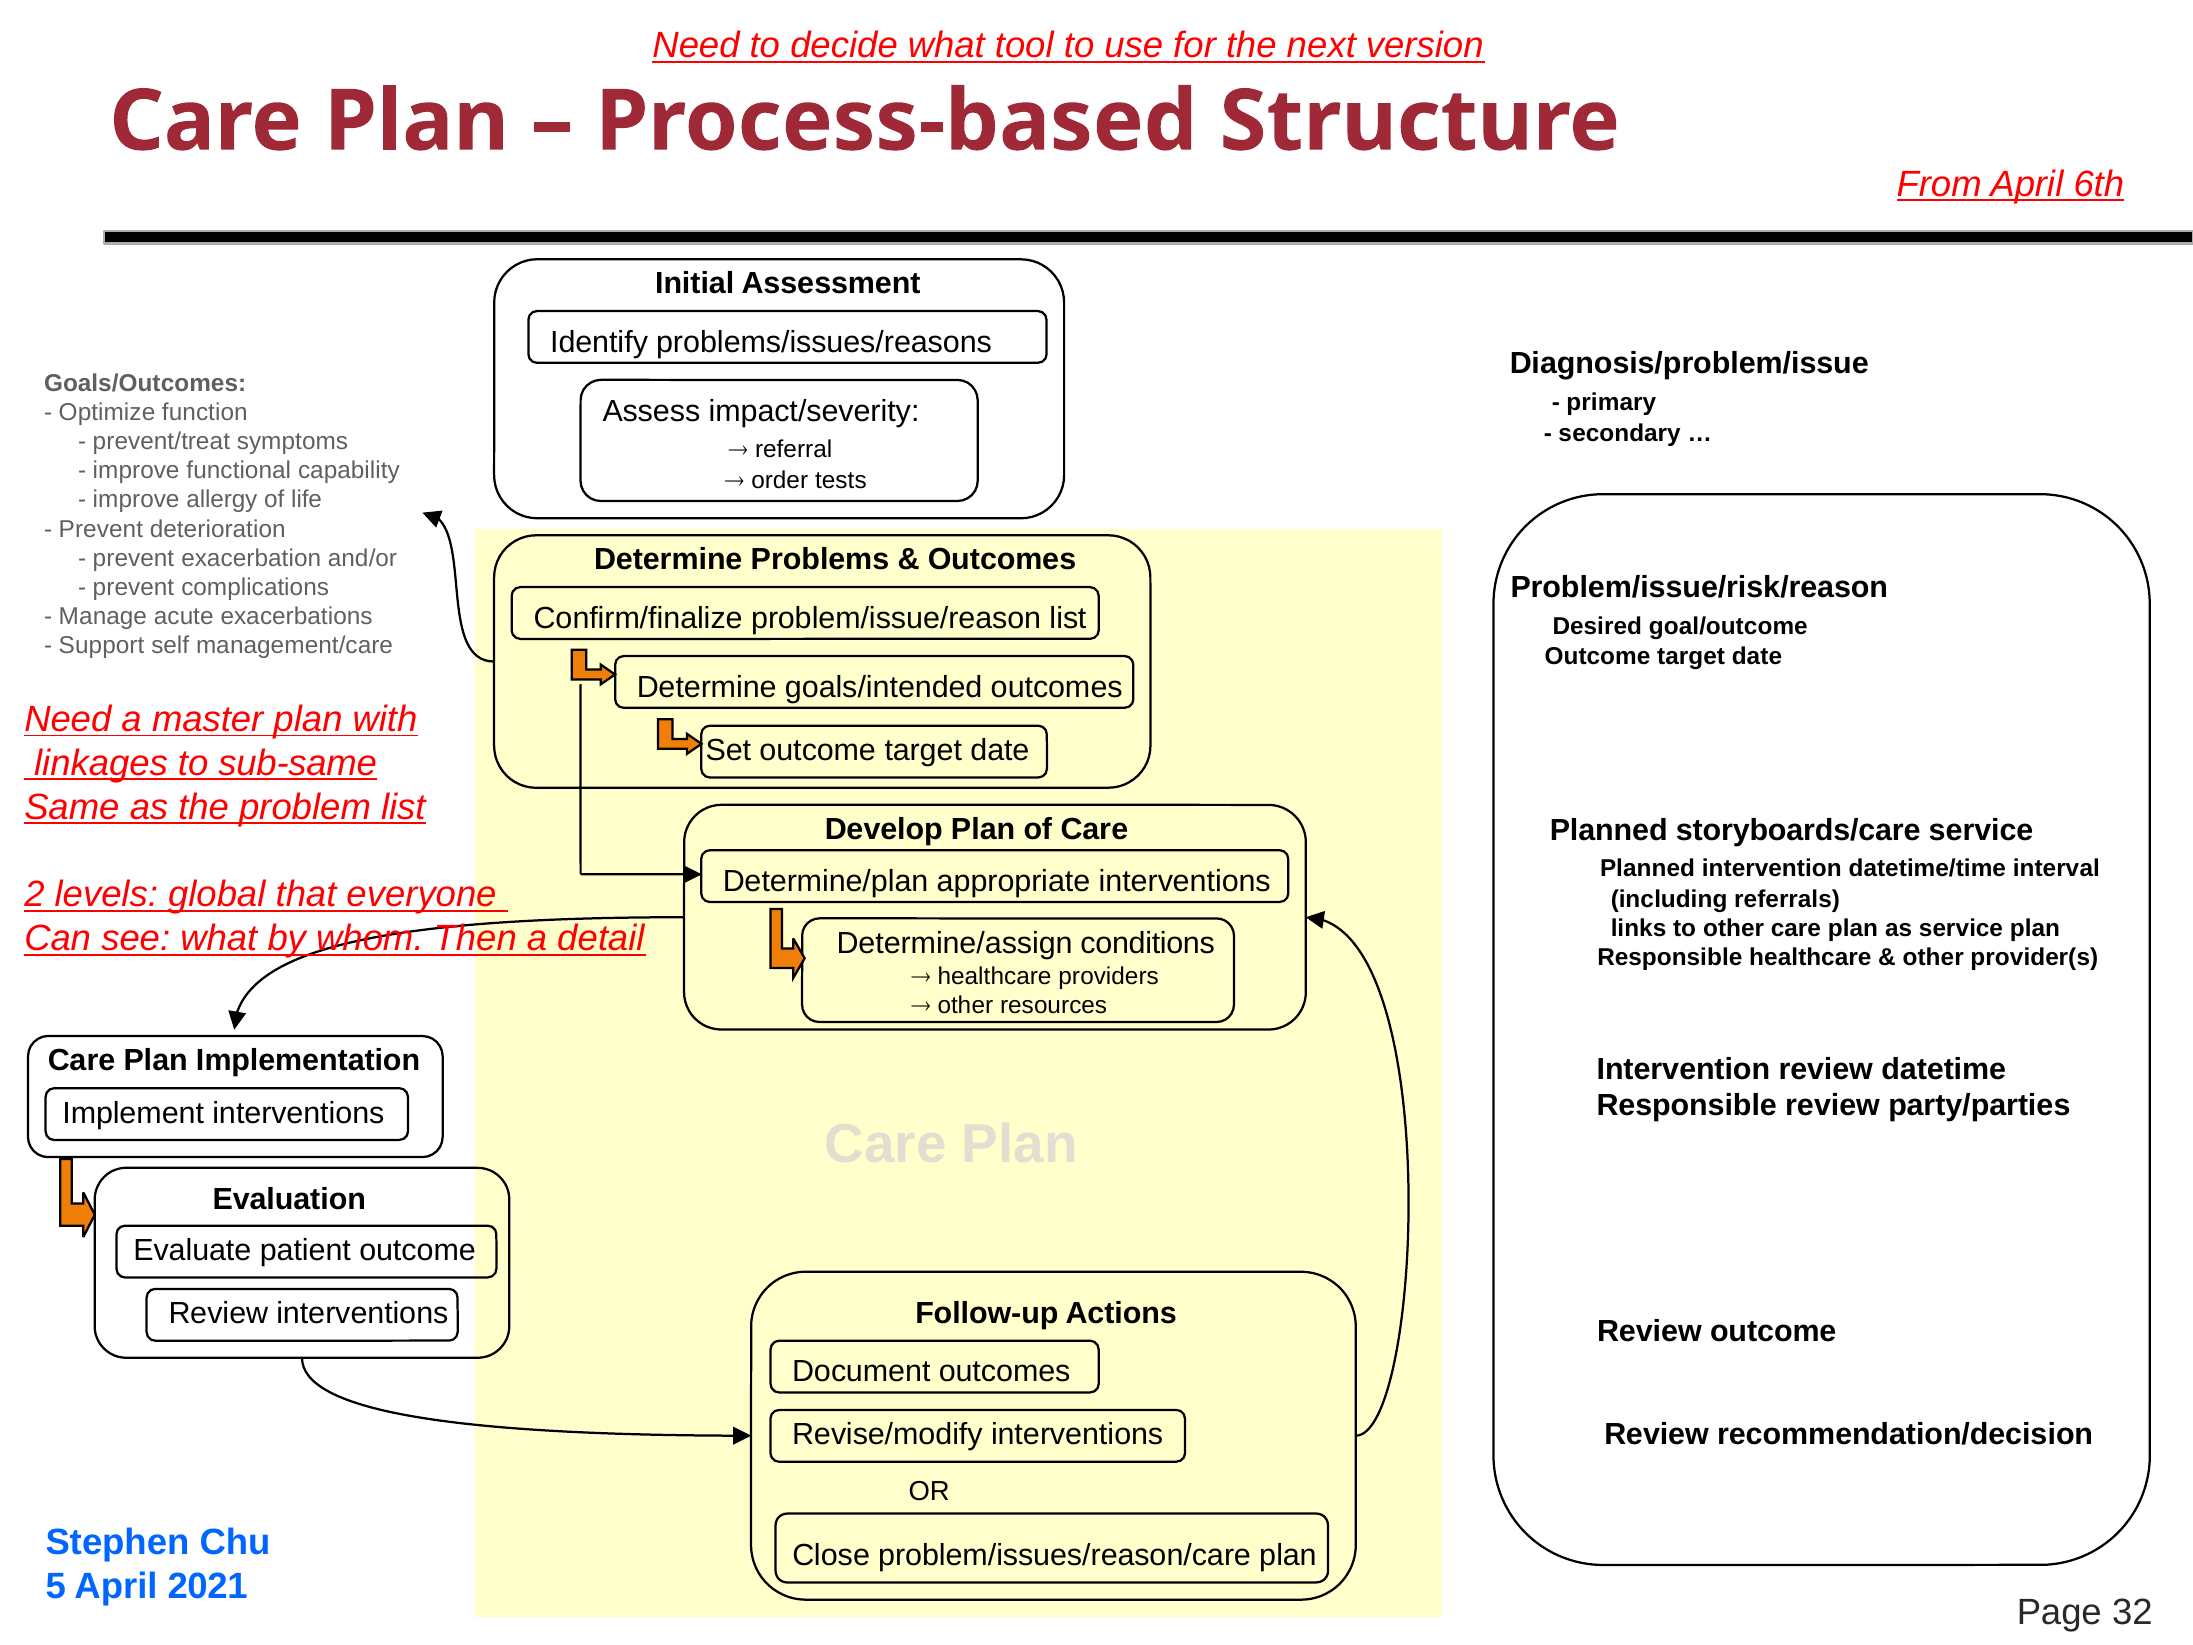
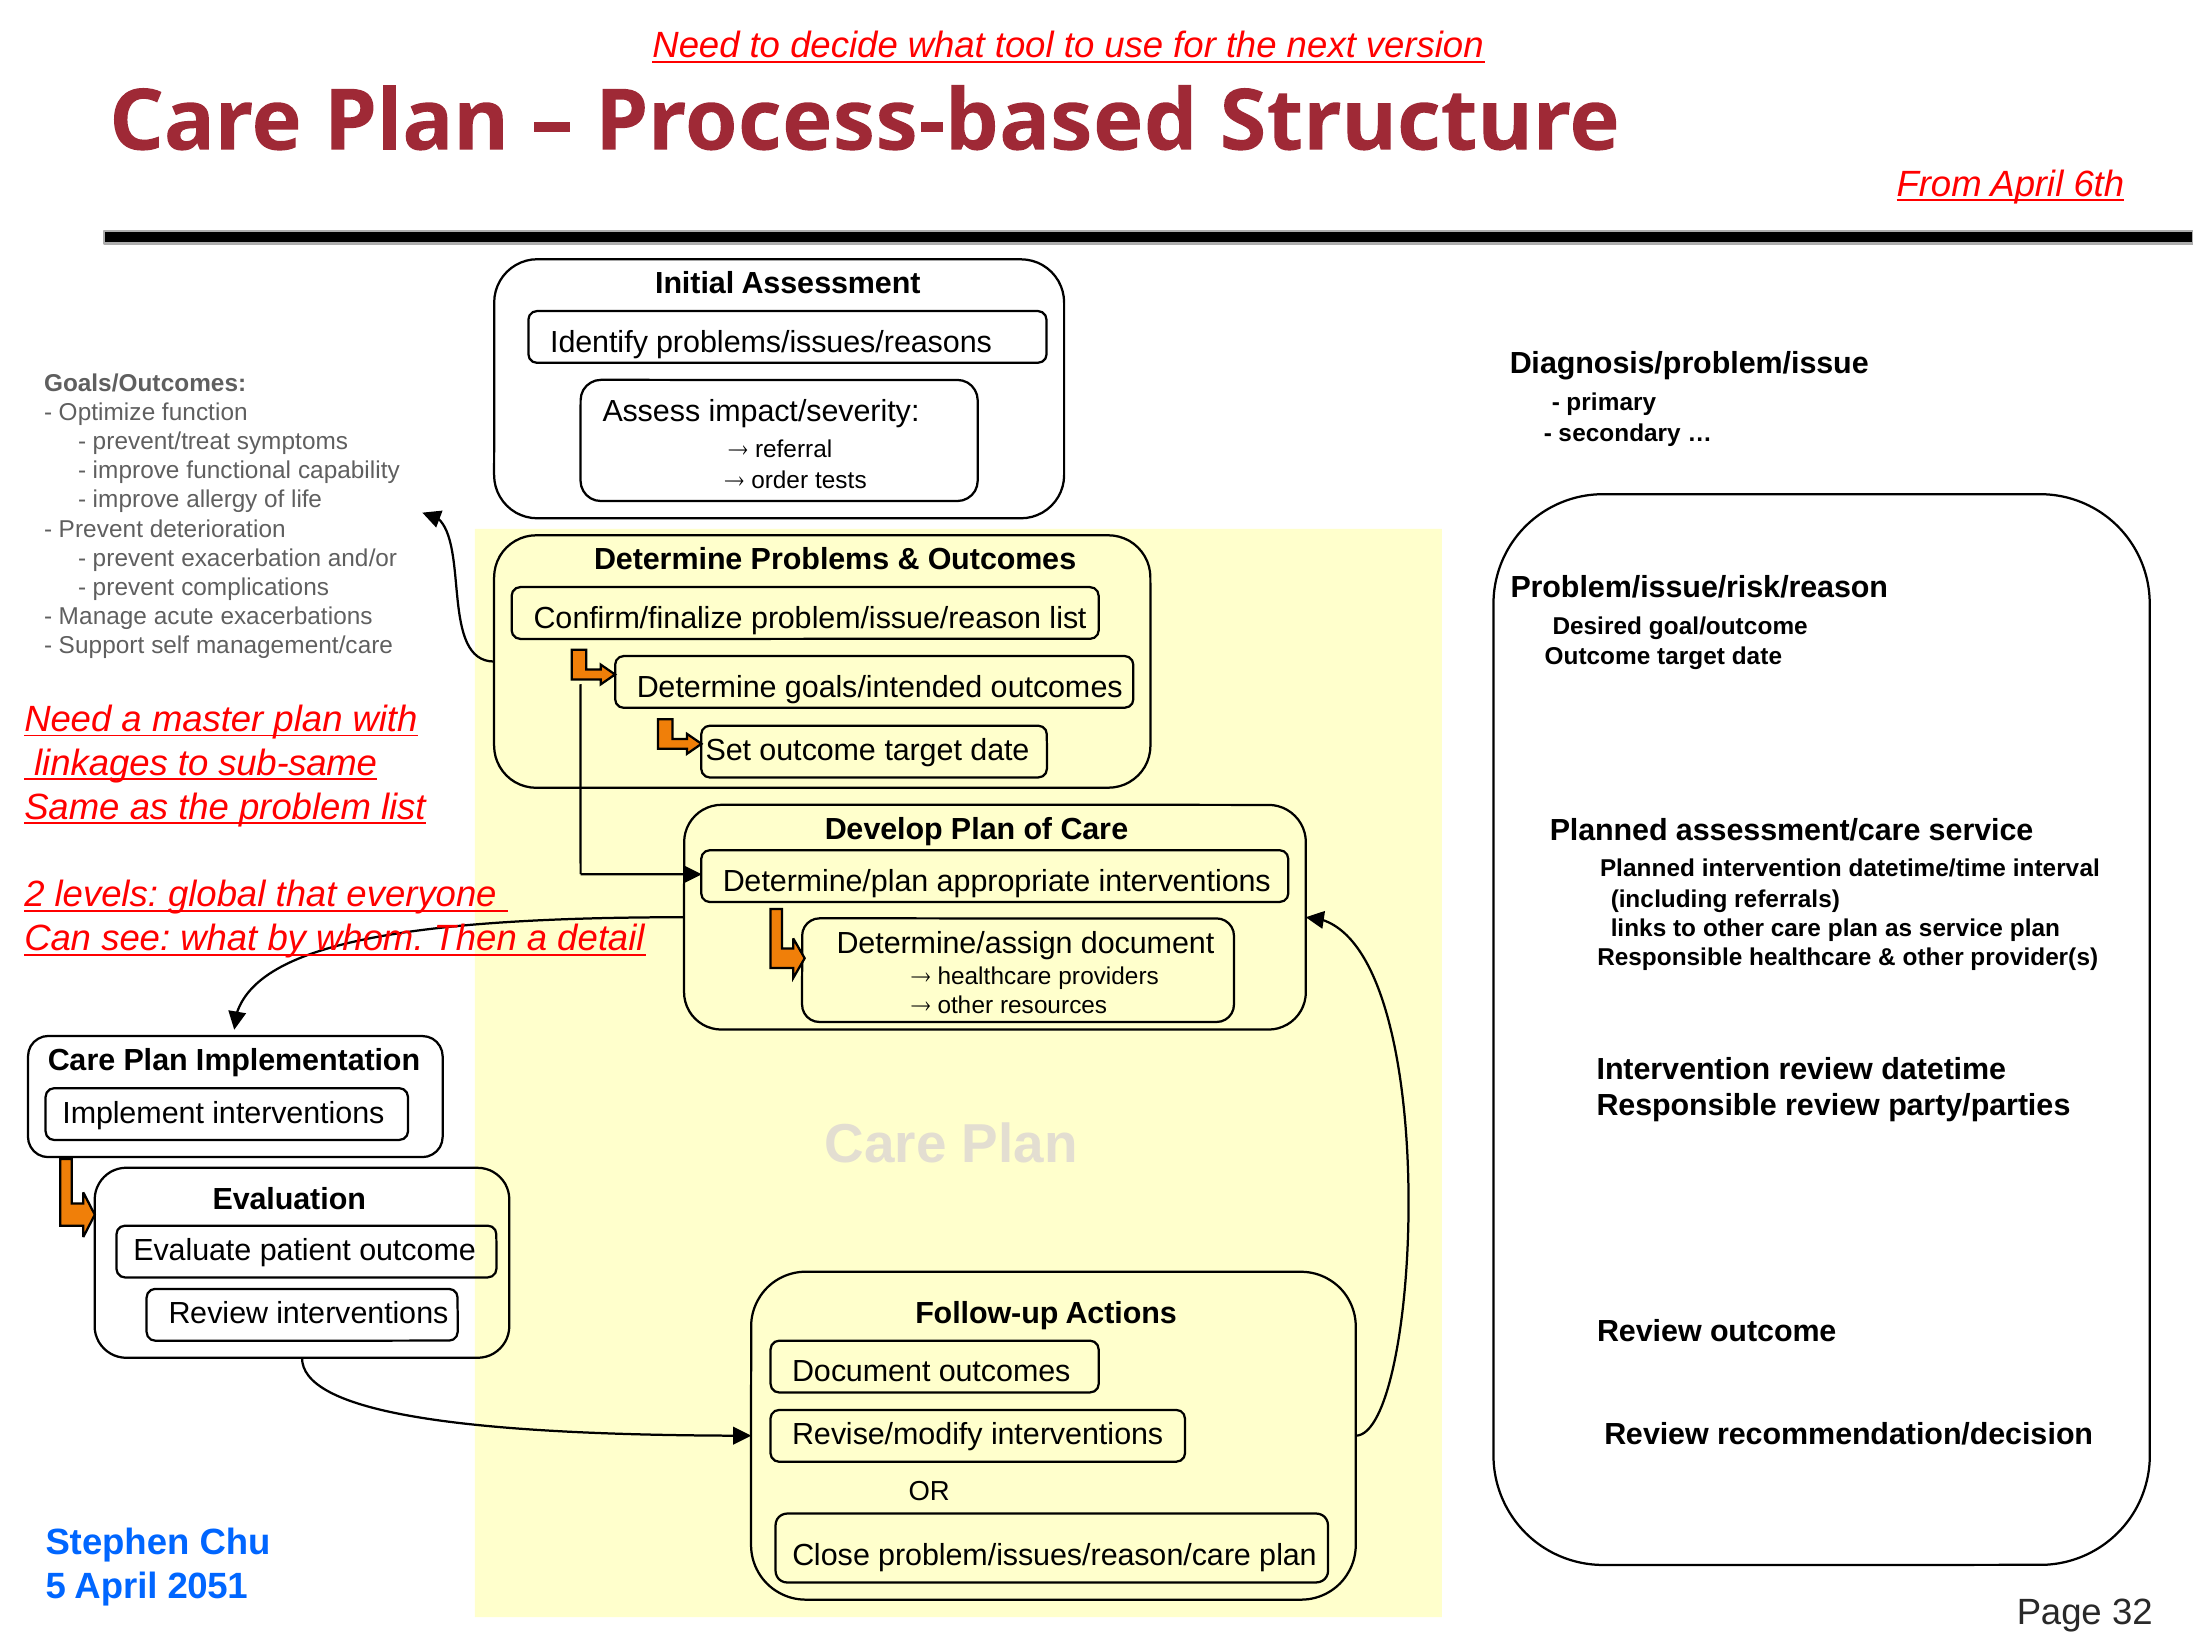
storyboards/care: storyboards/care -> assessment/care
Determine/assign conditions: conditions -> document
2021: 2021 -> 2051
